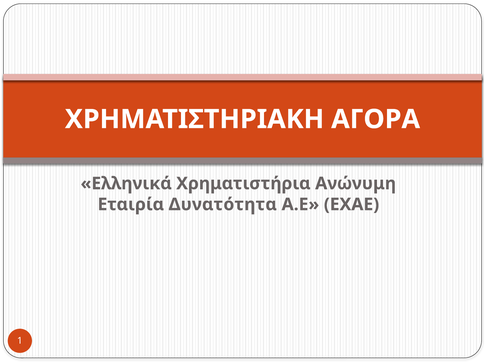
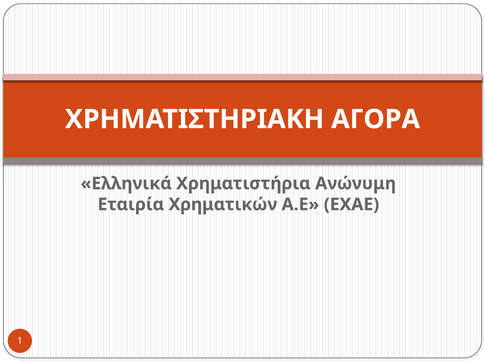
Δυνατότητα: Δυνατότητα -> Χρηματικών
